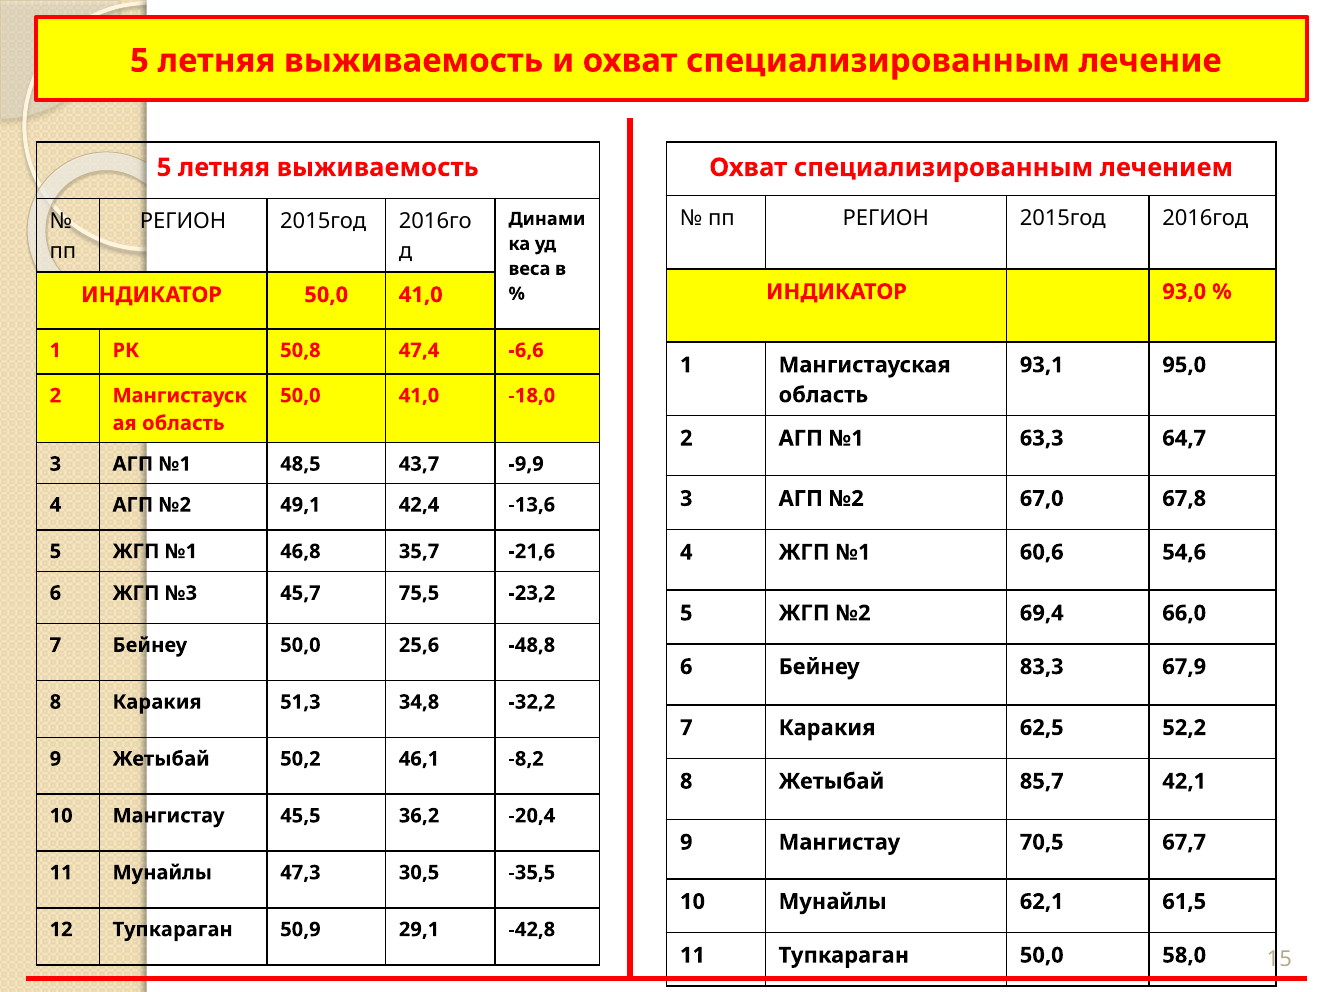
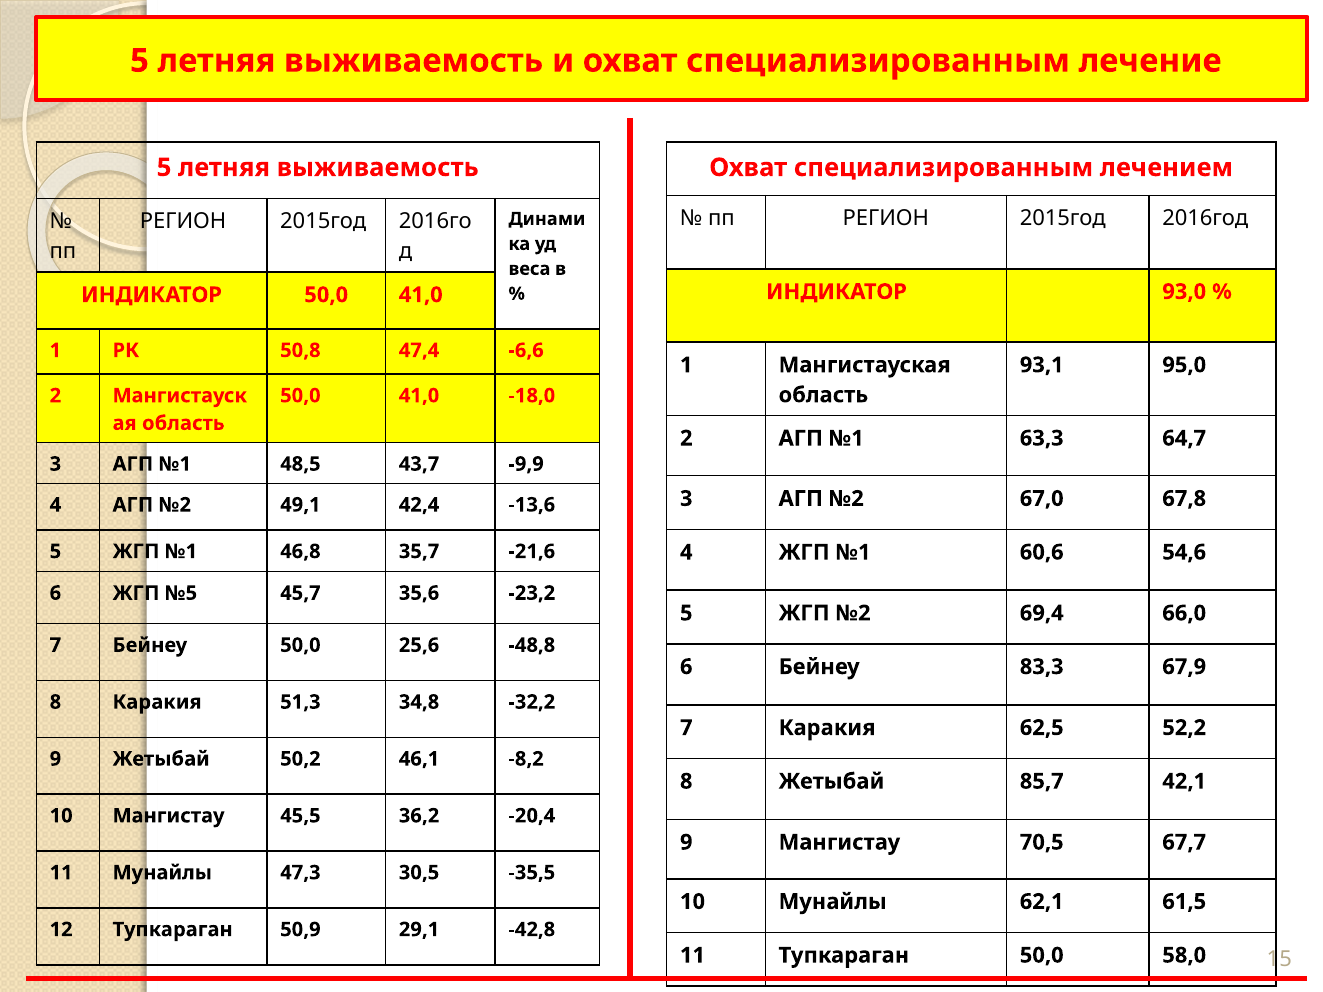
№3: №3 -> №5
75,5: 75,5 -> 35,6
